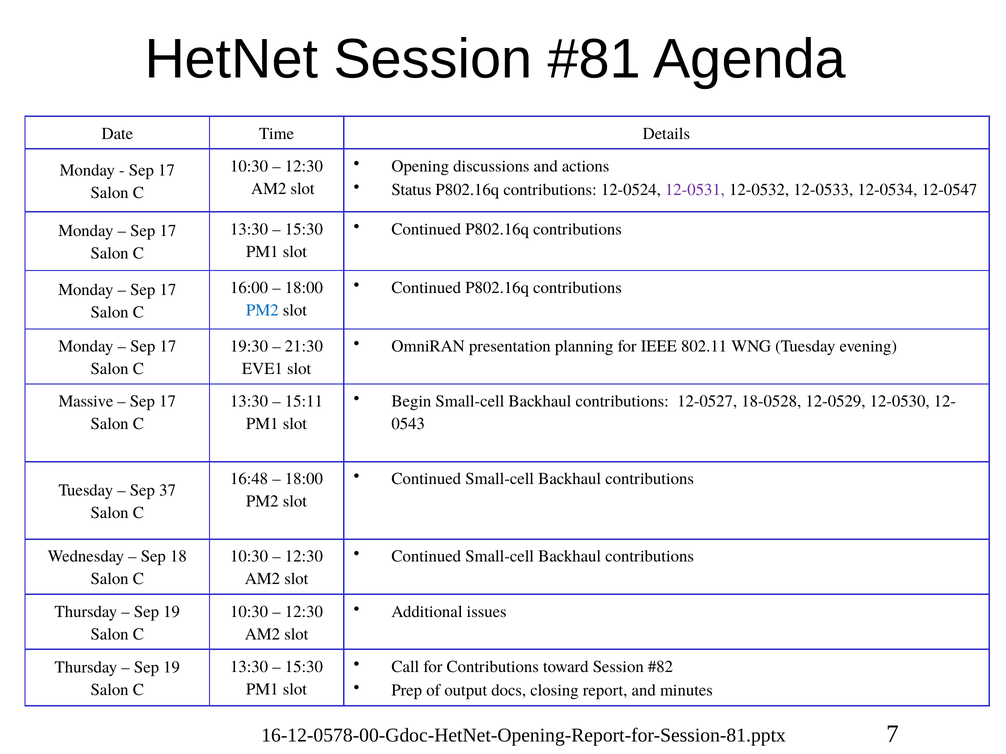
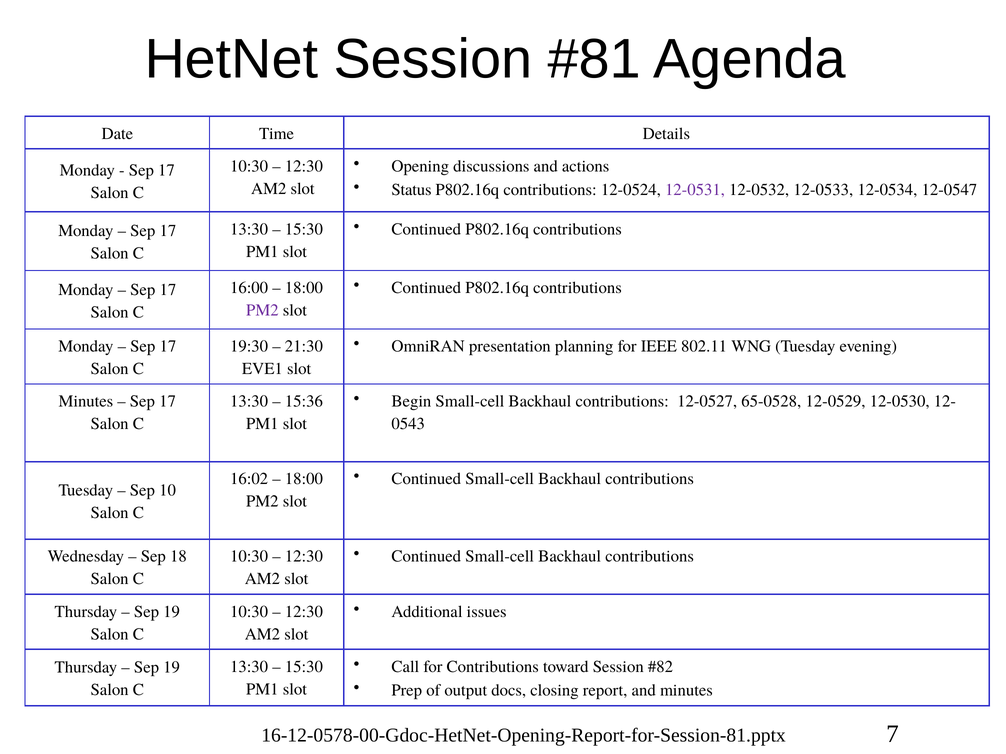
PM2 at (262, 310) colour: blue -> purple
18-0528: 18-0528 -> 65-0528
Massive at (86, 402): Massive -> Minutes
15:11: 15:11 -> 15:36
16:48: 16:48 -> 16:02
37: 37 -> 10
